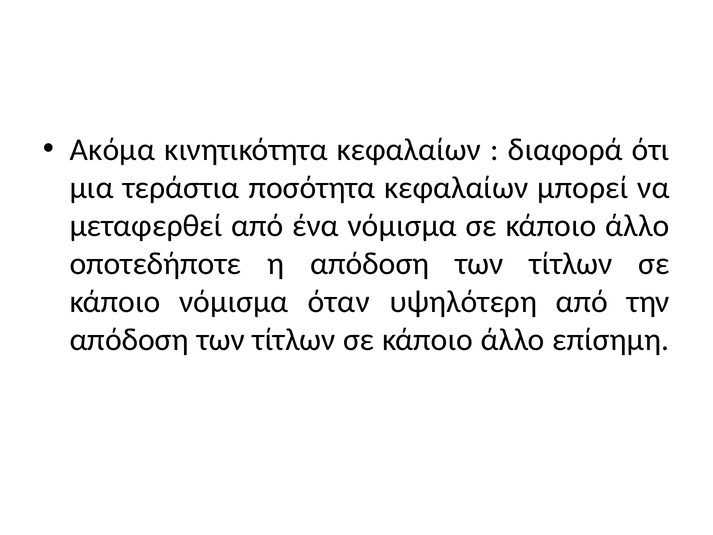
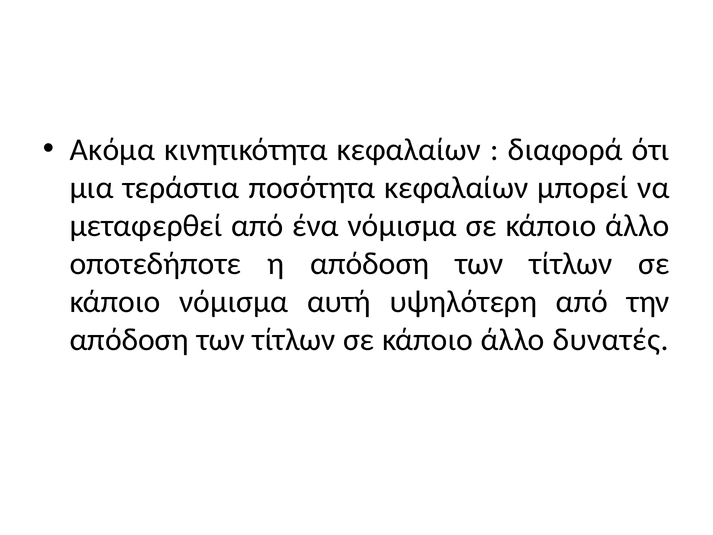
όταν: όταν -> αυτή
επίσημη: επίσημη -> δυνατές
